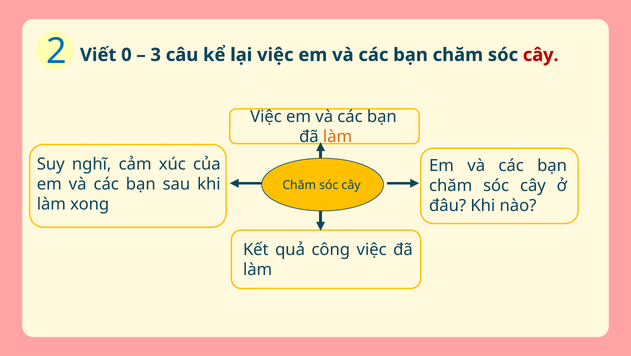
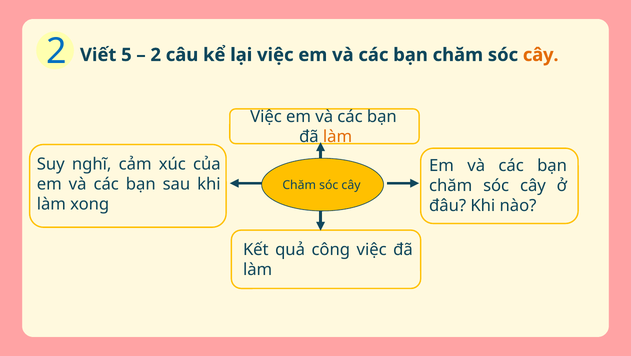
0: 0 -> 5
3 at (156, 55): 3 -> 2
cây at (541, 55) colour: red -> orange
